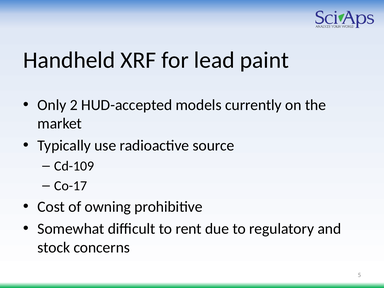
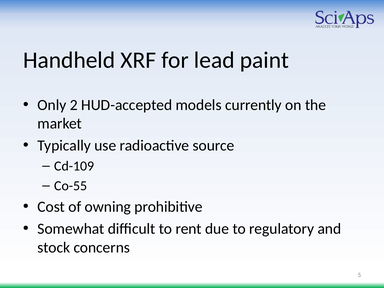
Co-17: Co-17 -> Co-55
